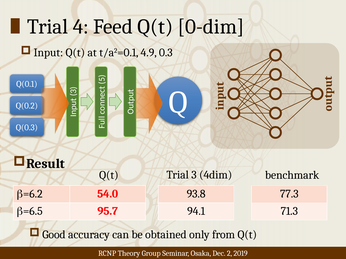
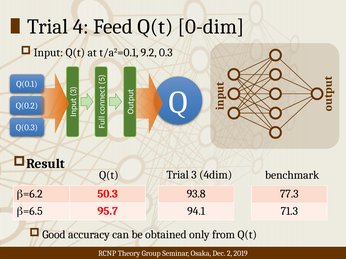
4.9: 4.9 -> 9.2
54.0: 54.0 -> 50.3
